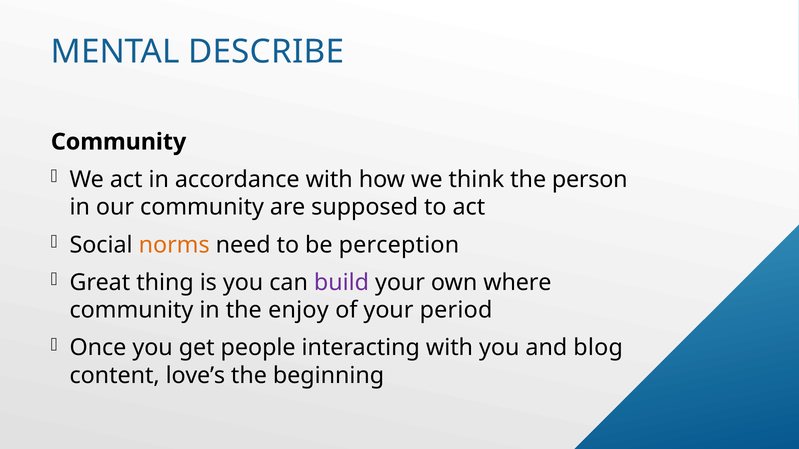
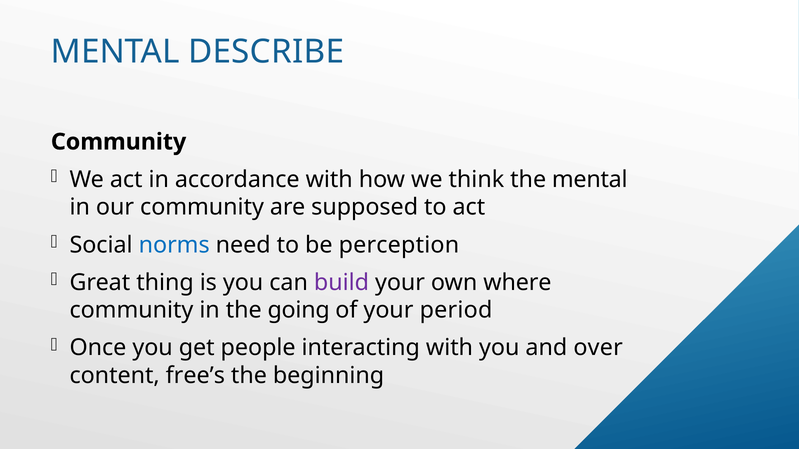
the person: person -> mental
norms colour: orange -> blue
enjoy: enjoy -> going
blog: blog -> over
love’s: love’s -> free’s
